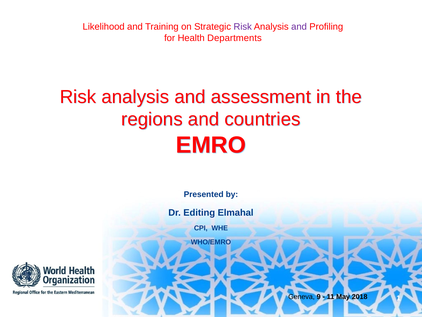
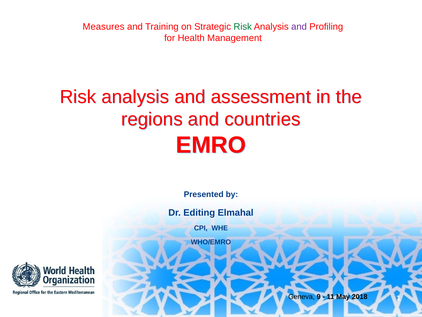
Likelihood: Likelihood -> Measures
Risk at (243, 27) colour: purple -> green
Departments: Departments -> Management
